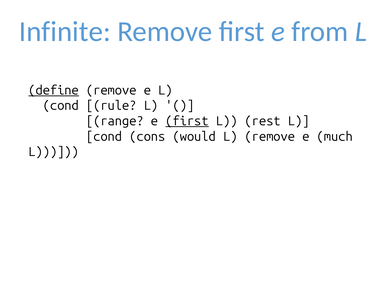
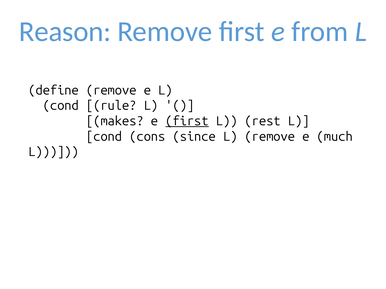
Infinite: Infinite -> Reason
define underline: present -> none
range: range -> makes
would: would -> since
